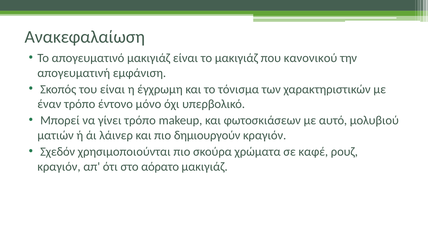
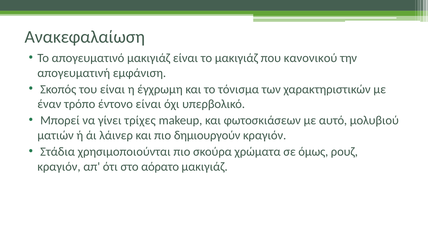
έντονο μόνο: μόνο -> είναι
γίνει τρόπο: τρόπο -> τρίχες
Σχεδόν: Σχεδόν -> Στάδια
καφέ: καφέ -> όμως
